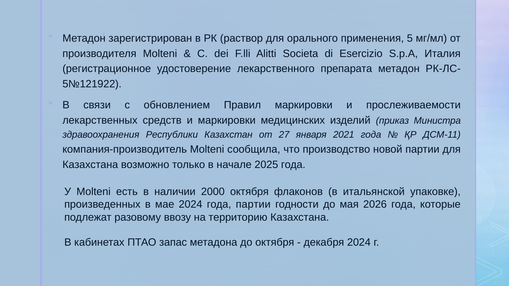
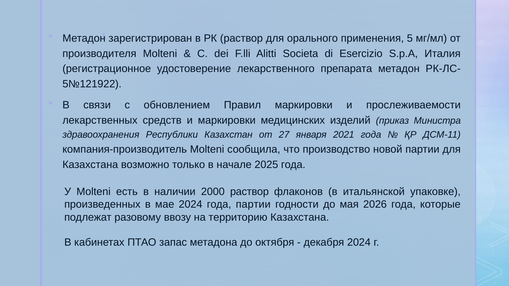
2000 октября: октября -> раствор
